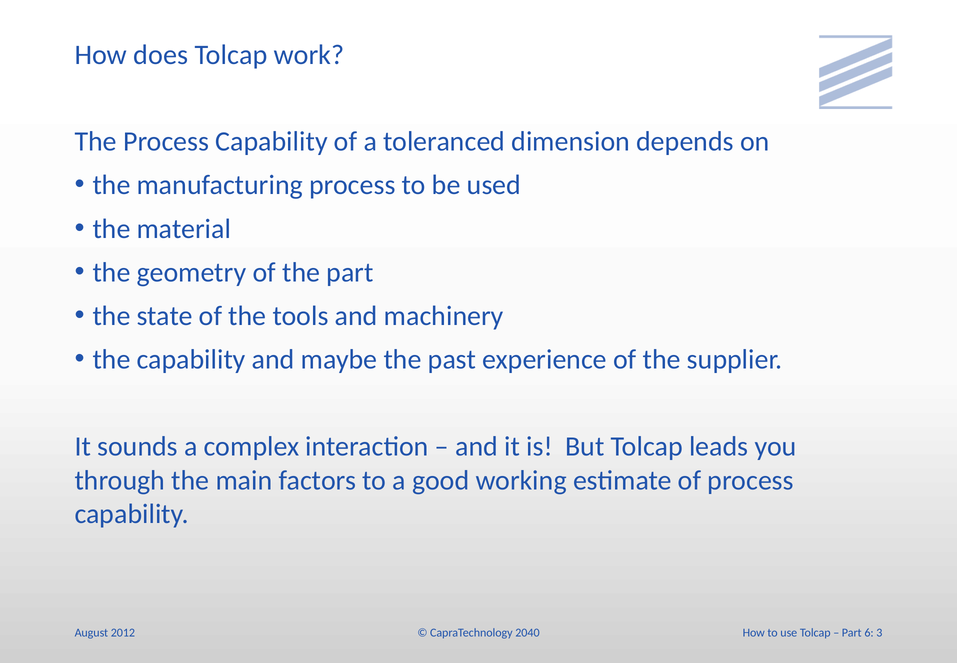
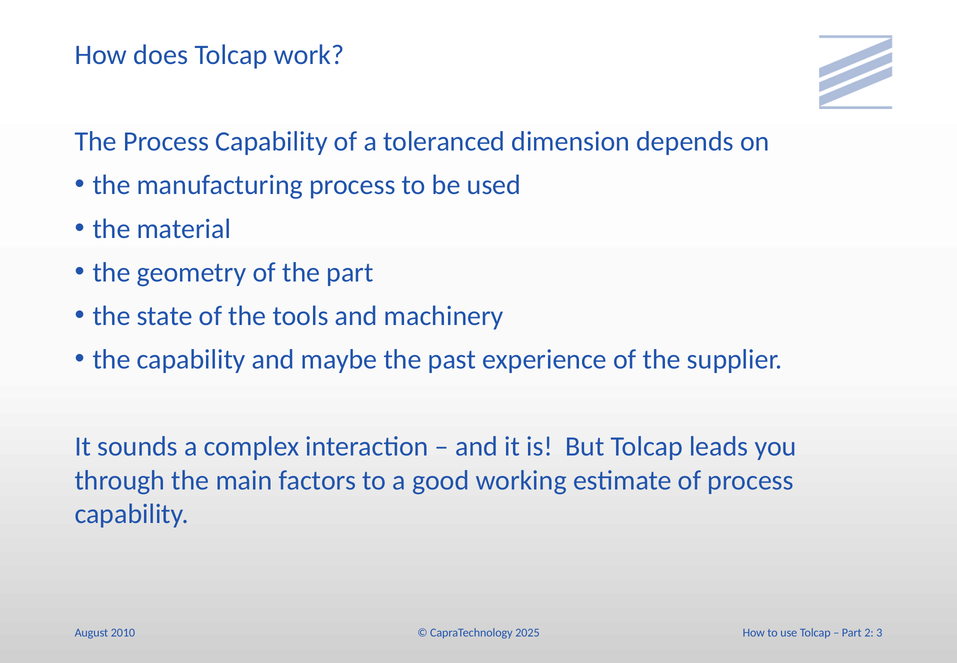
2040: 2040 -> 2025
2012: 2012 -> 2010
6: 6 -> 2
